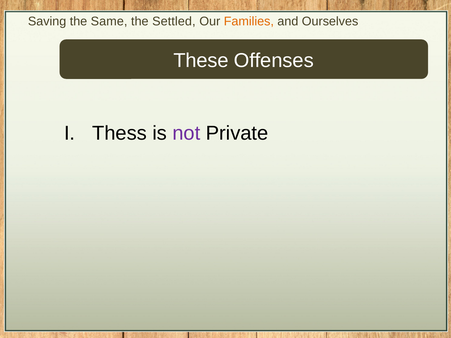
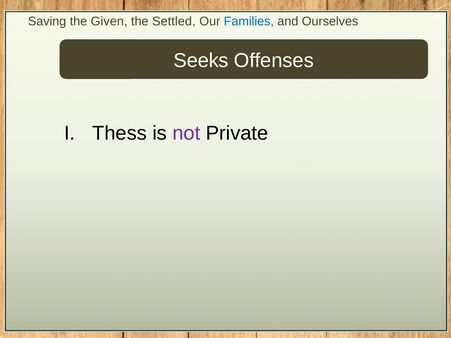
Same: Same -> Given
Families colour: orange -> blue
These: These -> Seeks
